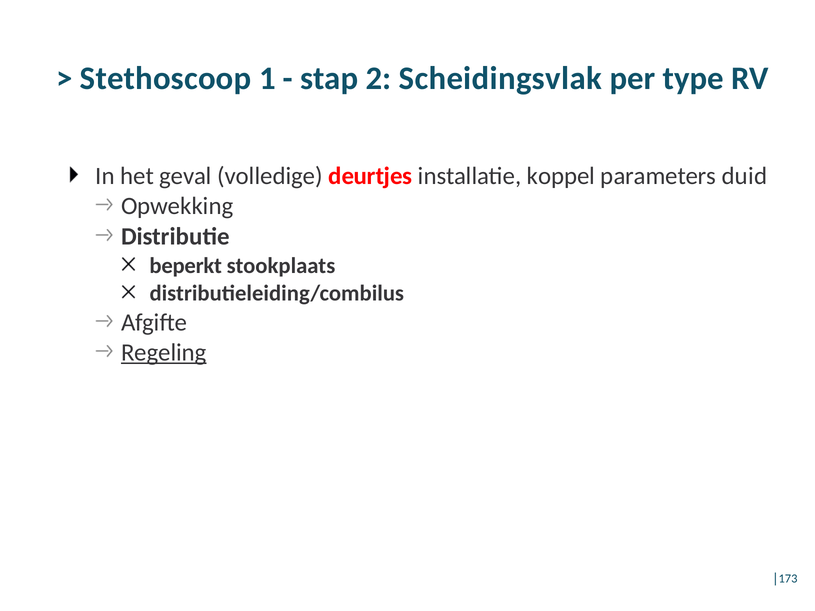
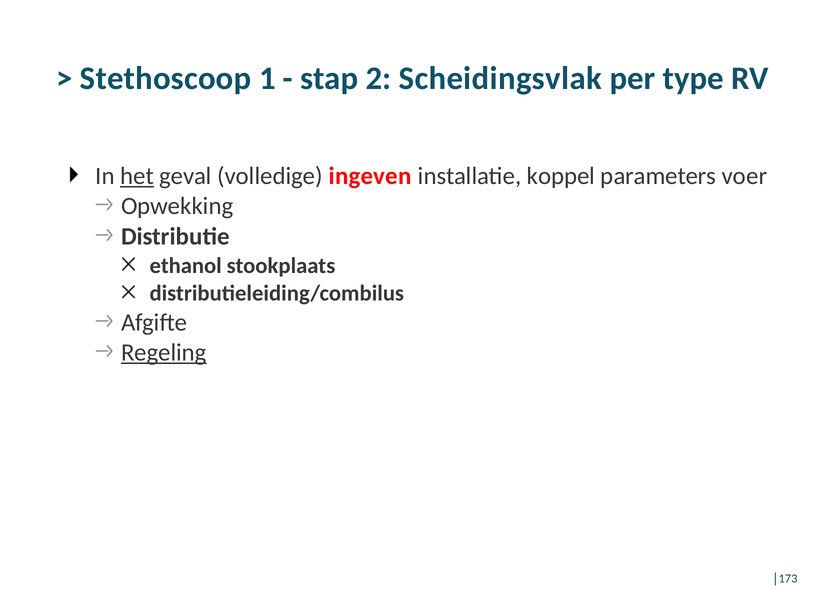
het underline: none -> present
deurtjes: deurtjes -> ingeven
duid: duid -> voer
beperkt: beperkt -> ethanol
